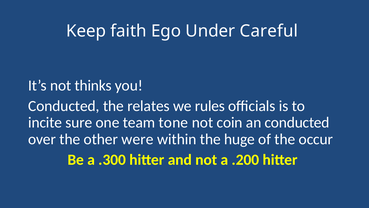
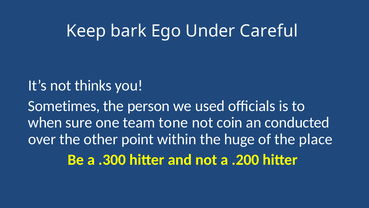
faith: faith -> bark
Conducted at (64, 106): Conducted -> Sometimes
relates: relates -> person
rules: rules -> used
incite: incite -> when
were: were -> point
occur: occur -> place
